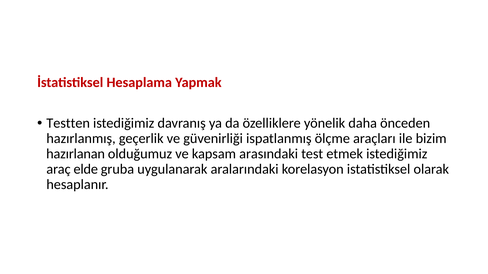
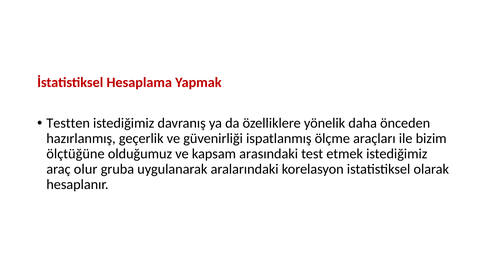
hazırlanan: hazırlanan -> ölçtüğüne
elde: elde -> olur
